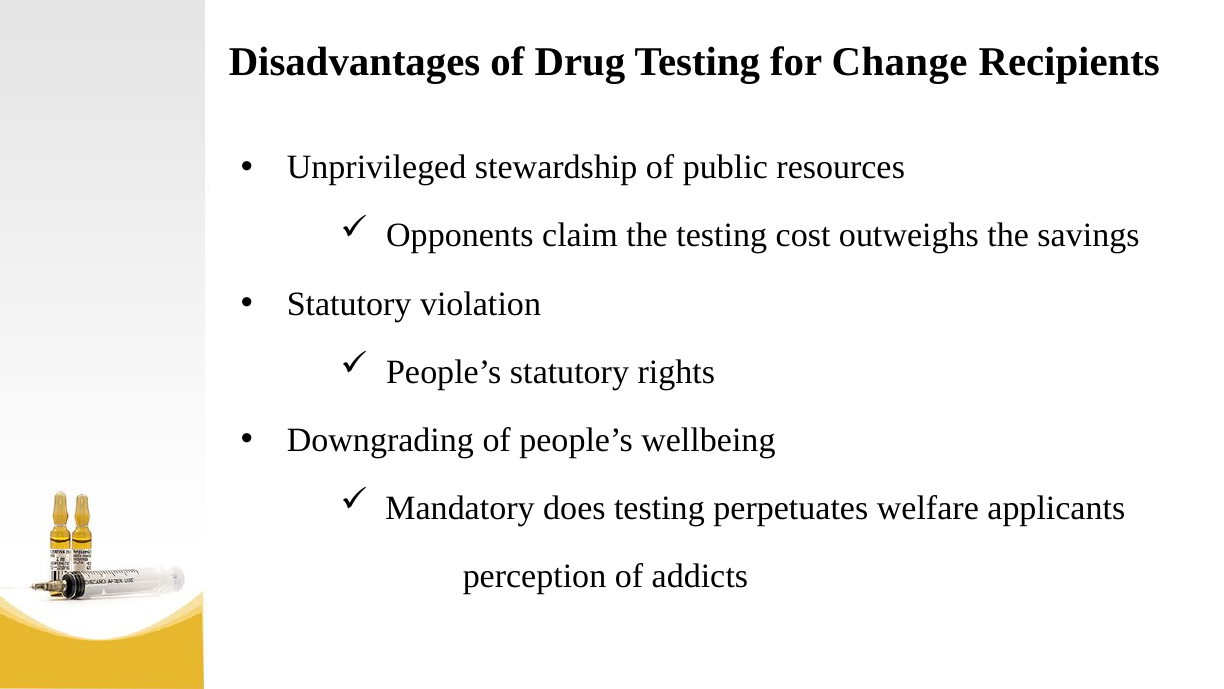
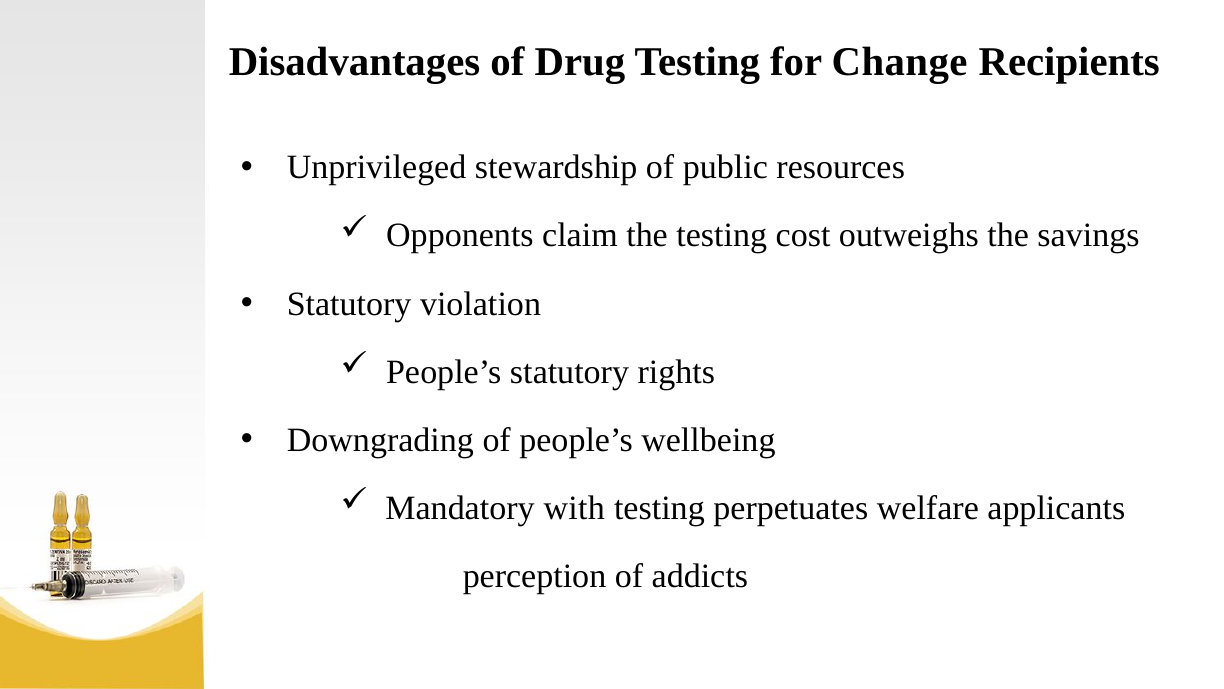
does: does -> with
